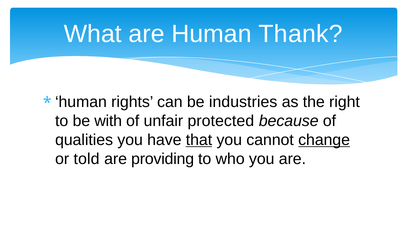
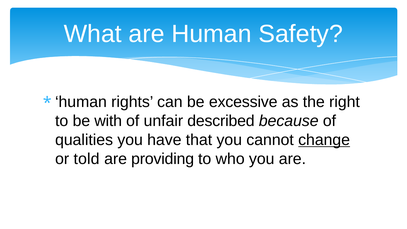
Thank: Thank -> Safety
industries: industries -> excessive
protected: protected -> described
that underline: present -> none
